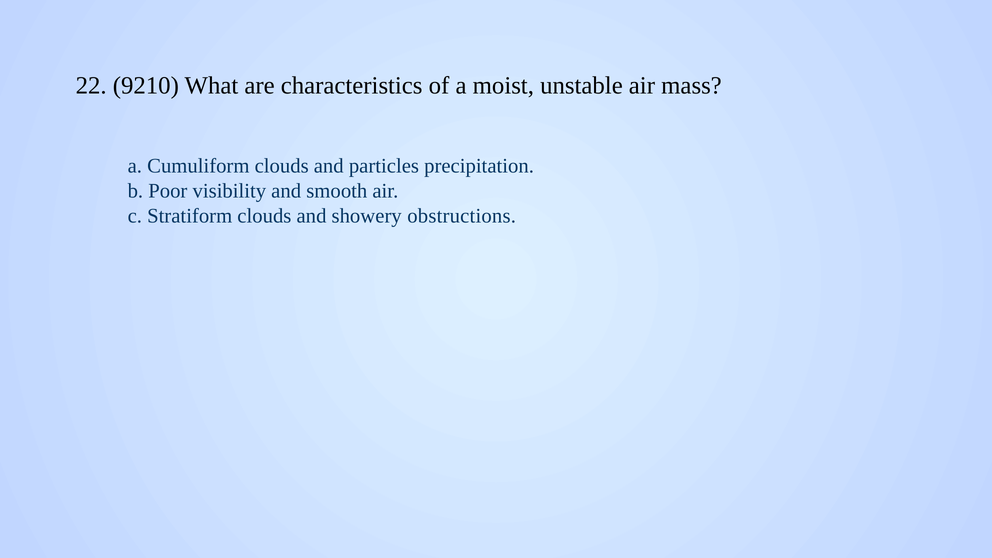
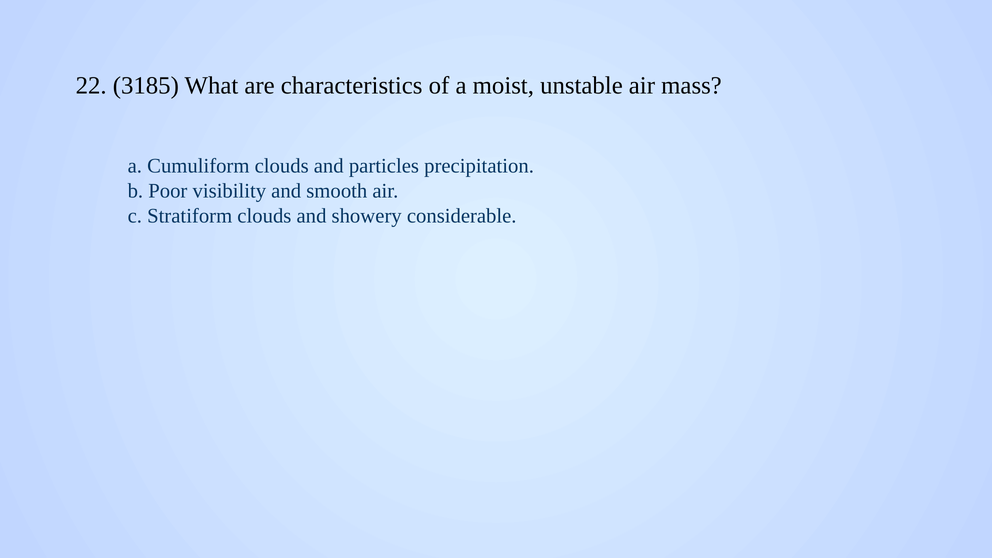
9210: 9210 -> 3185
obstructions: obstructions -> considerable
